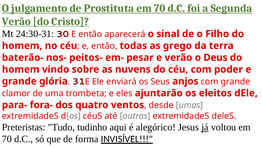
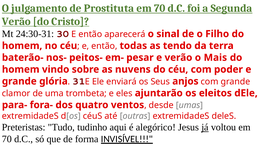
grego: grego -> tendo
Deus: Deus -> Mais
